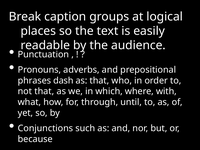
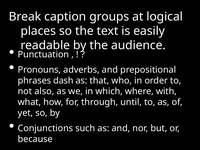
not that: that -> also
